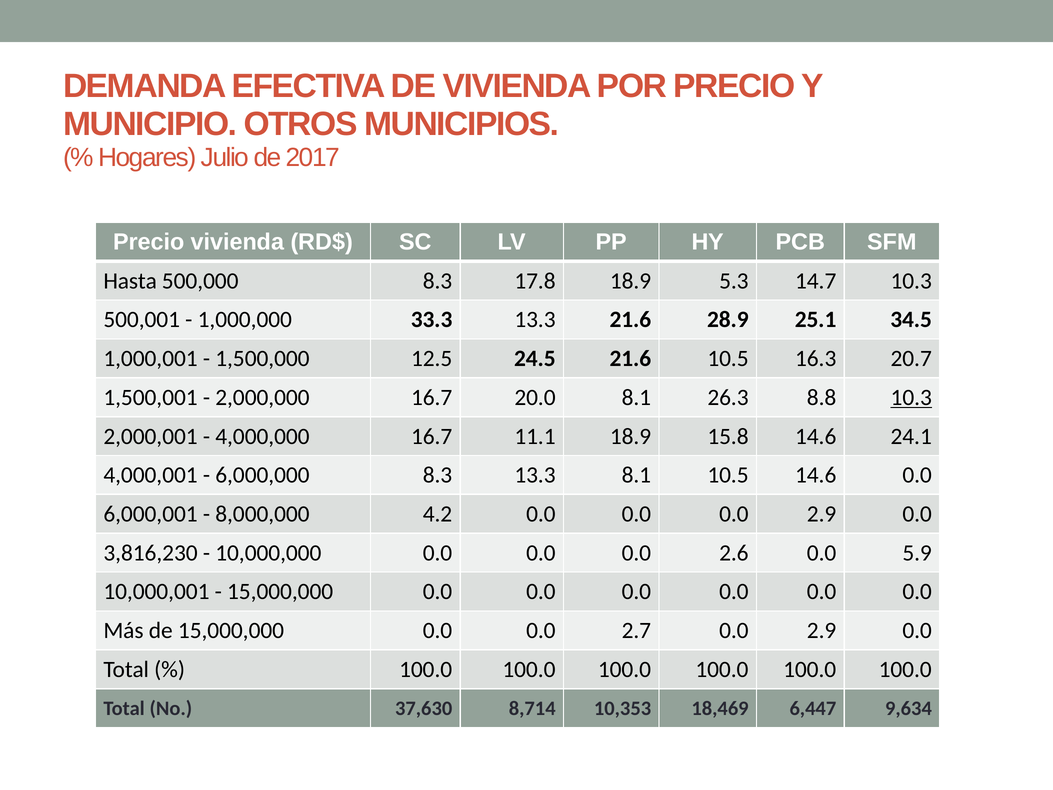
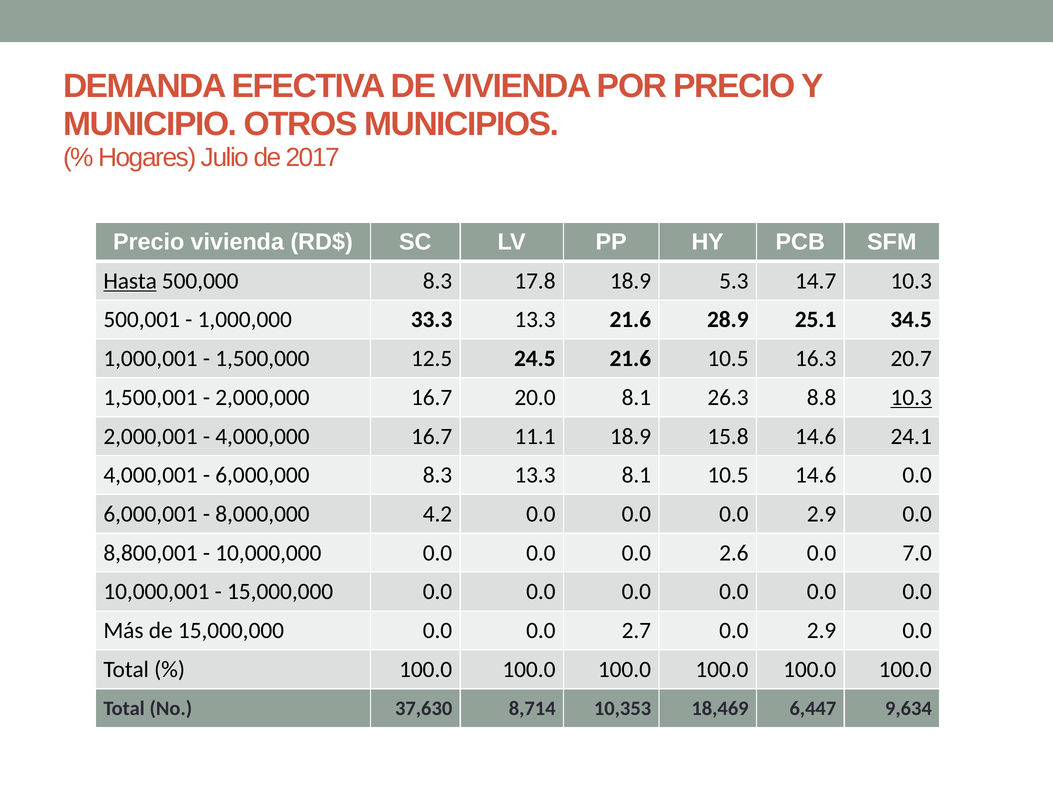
Hasta underline: none -> present
3,816,230: 3,816,230 -> 8,800,001
5.9: 5.9 -> 7.0
